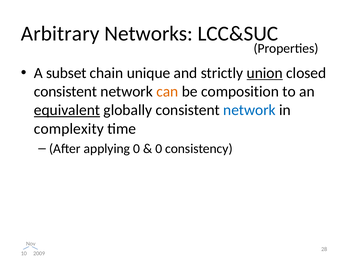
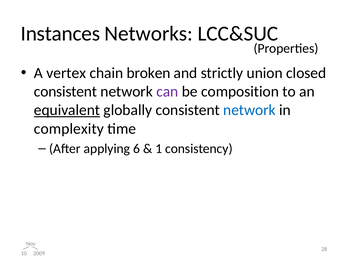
Arbitrary: Arbitrary -> Instances
subset: subset -> vertex
unique: unique -> broken
union underline: present -> none
can colour: orange -> purple
applying 0: 0 -> 6
0 at (159, 149): 0 -> 1
